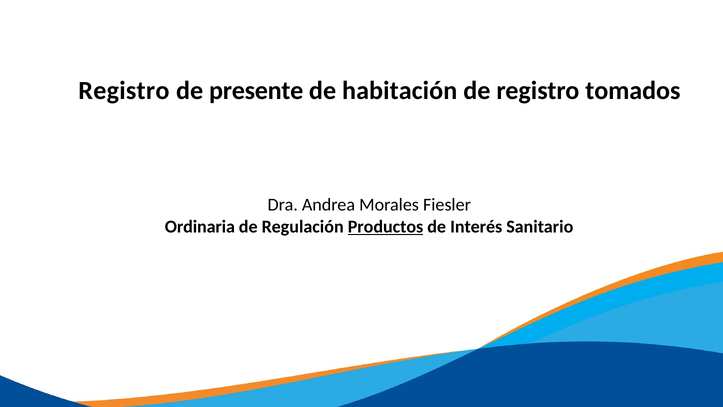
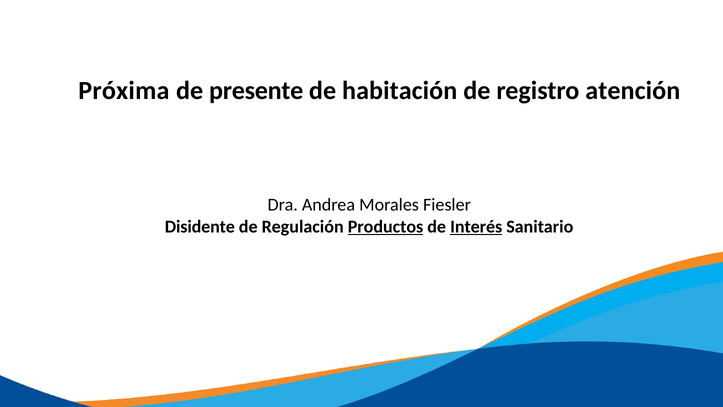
Registro at (124, 90): Registro -> Próxima
tomados: tomados -> atención
Ordinaria: Ordinaria -> Disidente
Interés underline: none -> present
